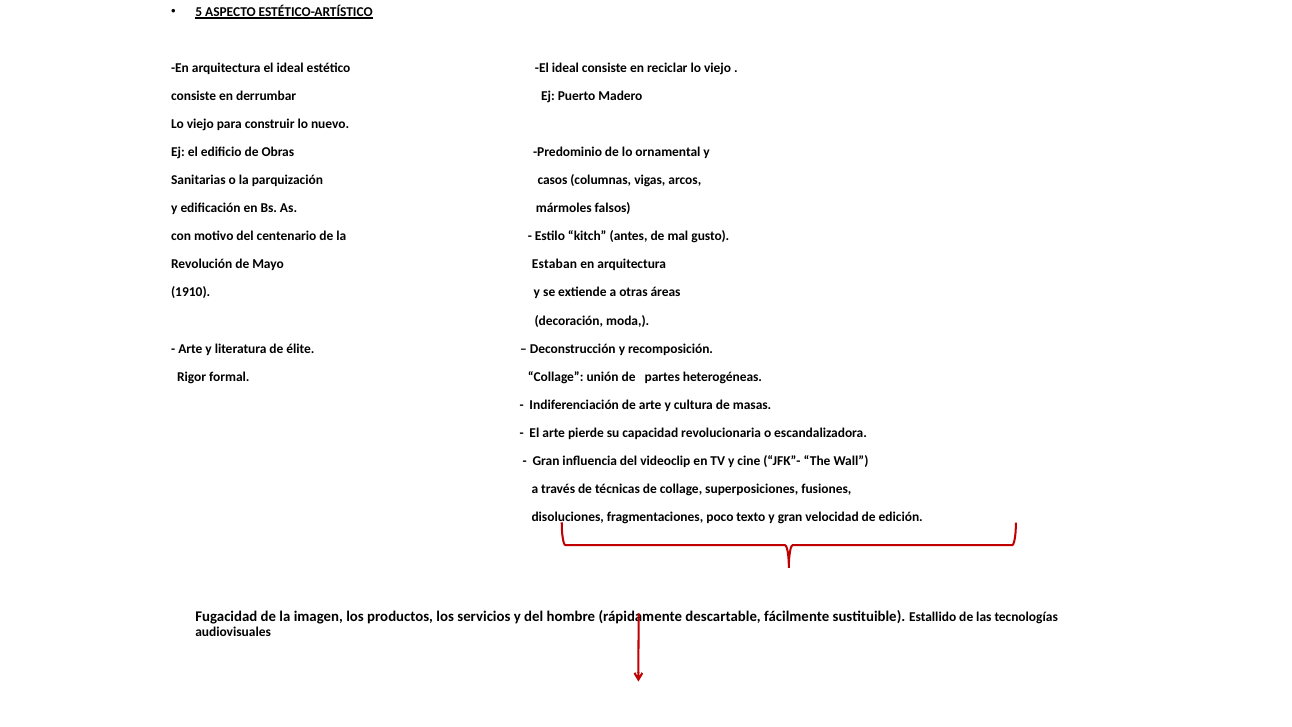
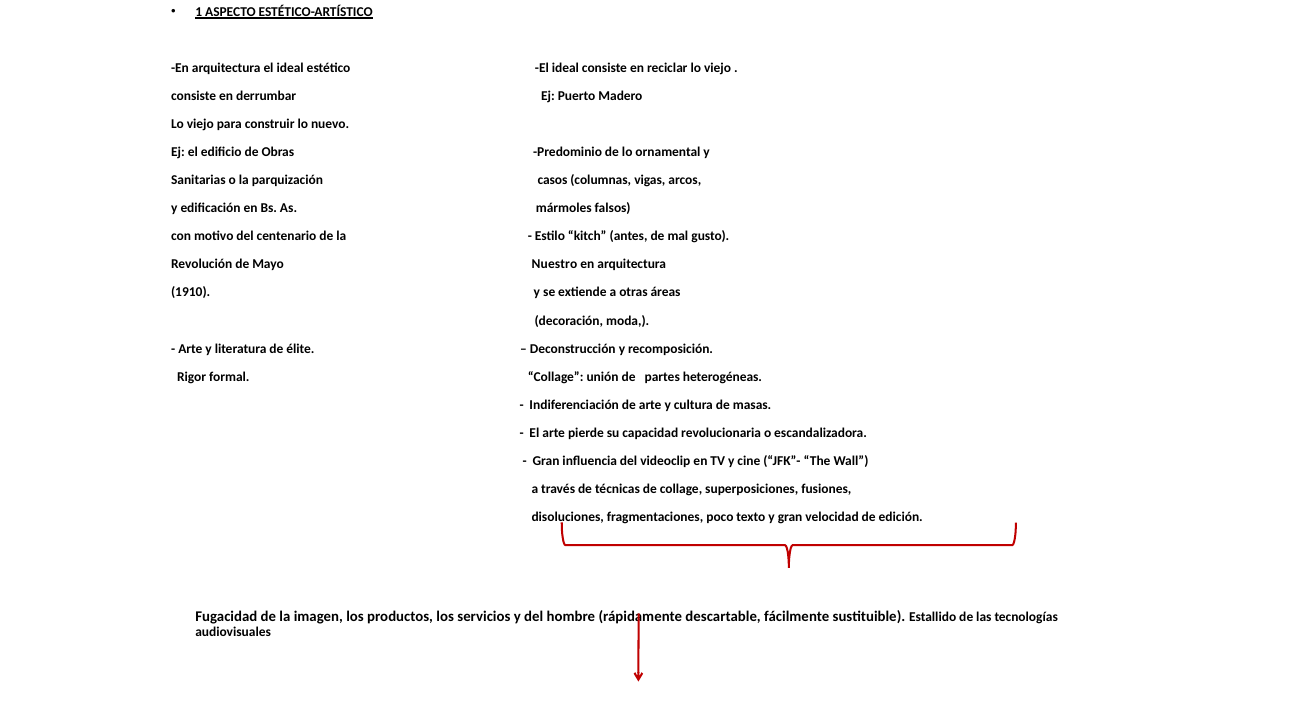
5: 5 -> 1
Estaban: Estaban -> Nuestro
